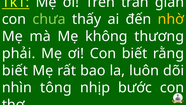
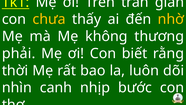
chưa colour: light green -> yellow
biết at (15, 70): biết -> thời
tông: tông -> canh
